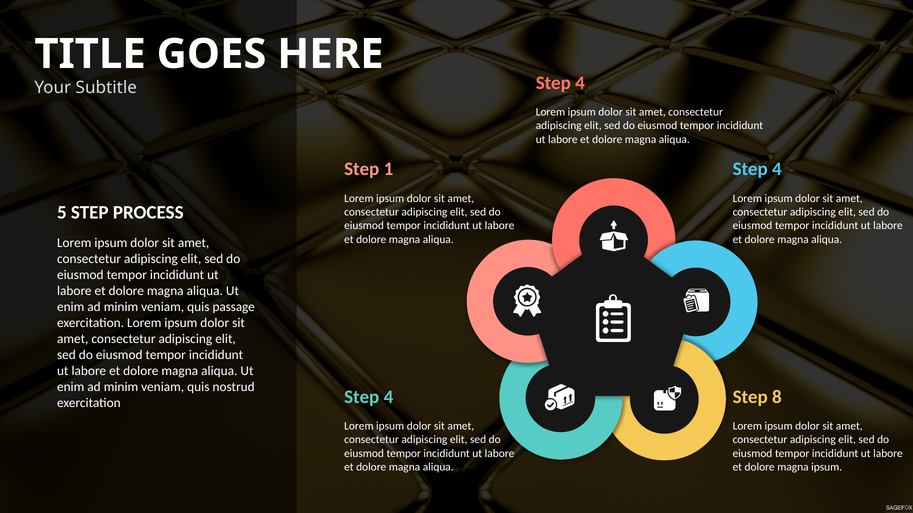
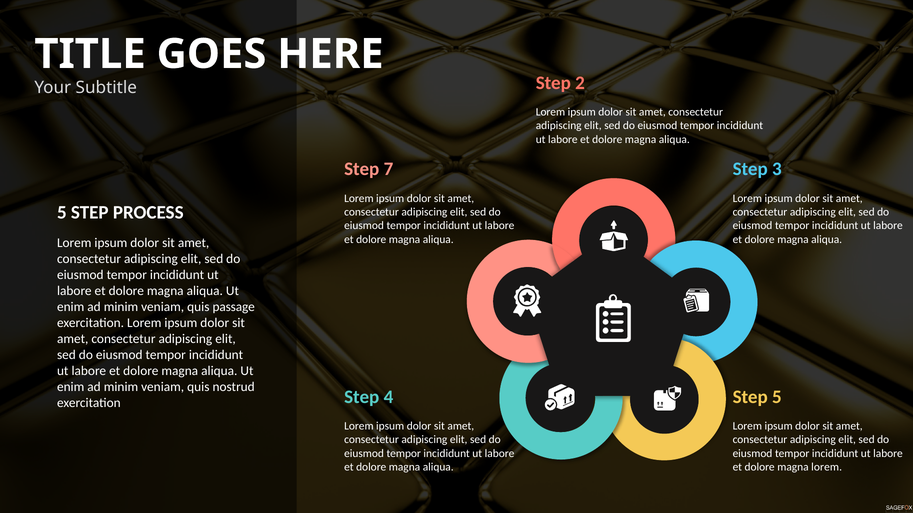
4 at (580, 83): 4 -> 2
1: 1 -> 7
4 at (777, 169): 4 -> 3
Step 8: 8 -> 5
magna ipsum: ipsum -> lorem
